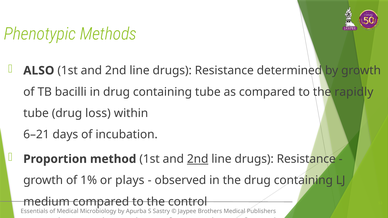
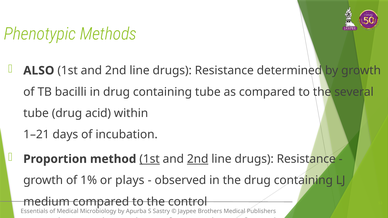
rapidly: rapidly -> several
loss: loss -> acid
6–21: 6–21 -> 1–21
1st at (150, 159) underline: none -> present
